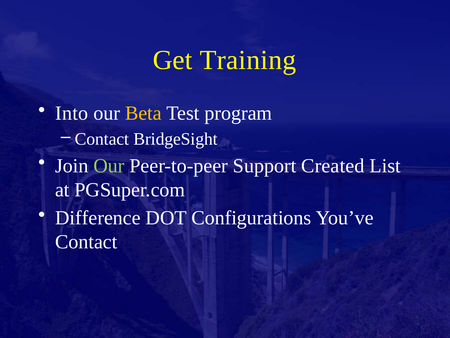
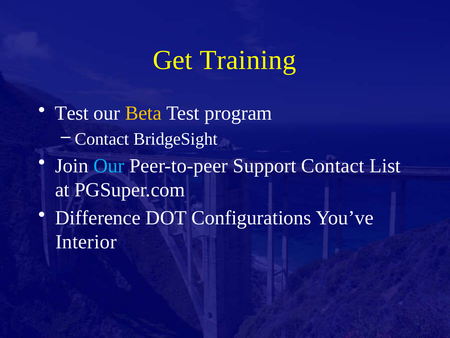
Into at (72, 113): Into -> Test
Our at (109, 166) colour: light green -> light blue
Support Created: Created -> Contact
Contact at (86, 242): Contact -> Interior
